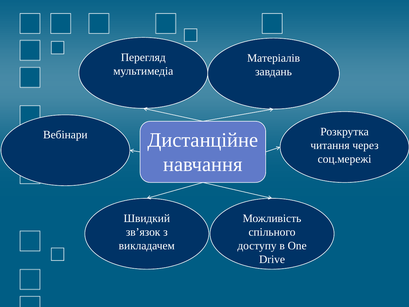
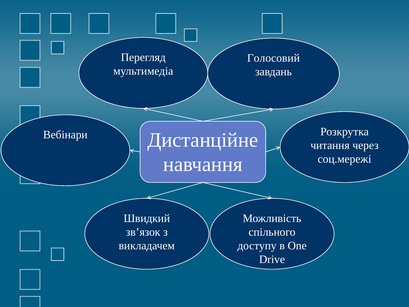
Матеріалів: Матеріалів -> Голосовий
